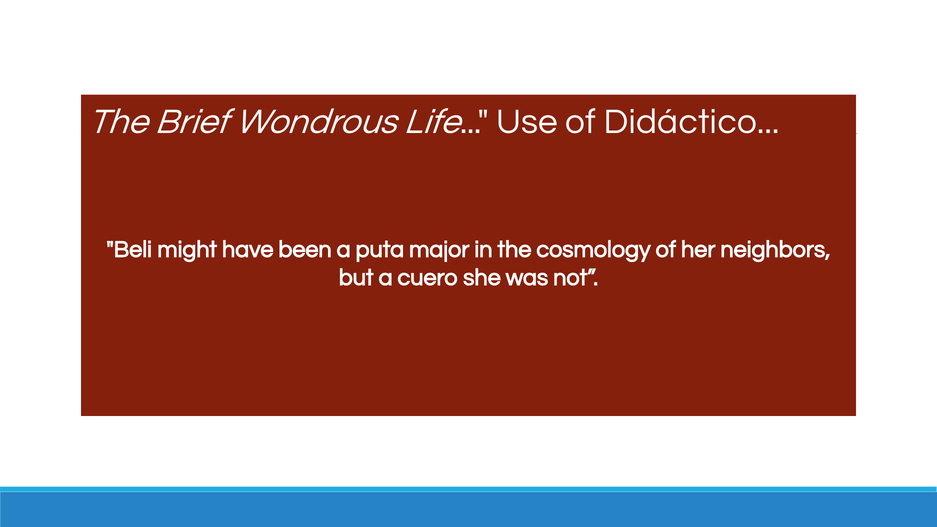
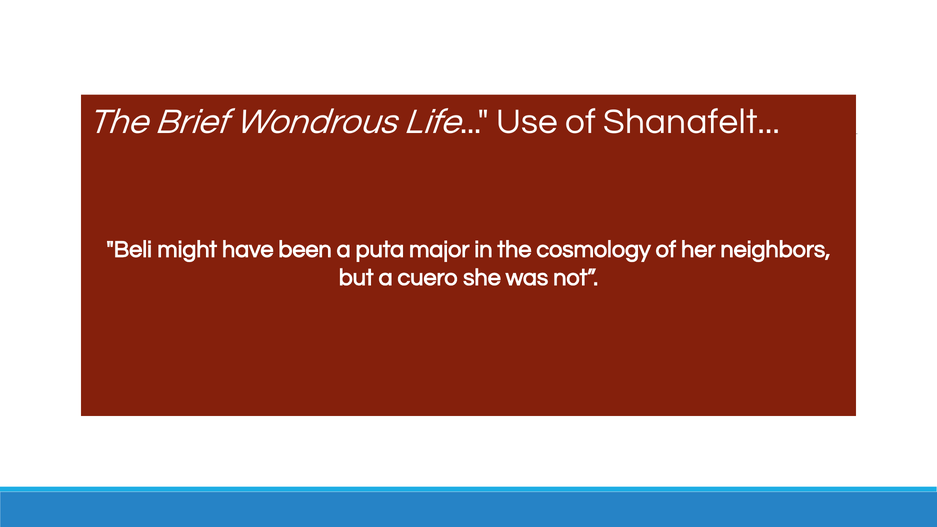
Didáctico: Didáctico -> Shanafelt
